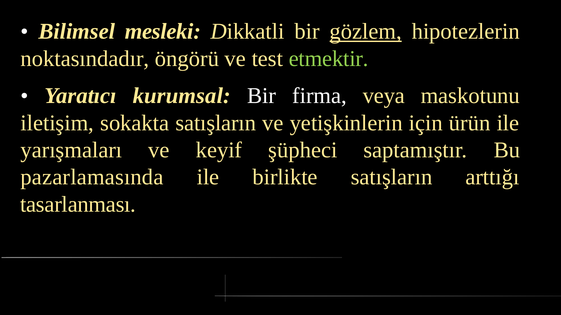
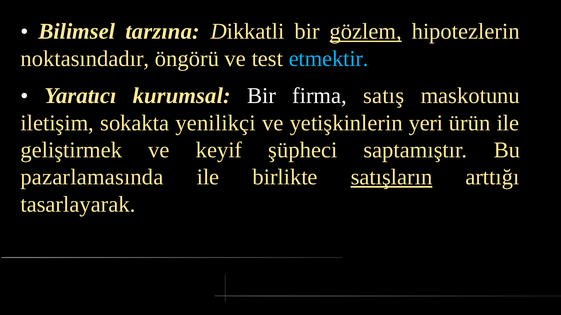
mesleki: mesleki -> tarzına
etmektir colour: light green -> light blue
veya: veya -> satış
sokakta satışların: satışların -> yenilikçi
için: için -> yeri
yarışmaları: yarışmaları -> geliştirmek
satışların at (392, 177) underline: none -> present
tasarlanması: tasarlanması -> tasarlayarak
